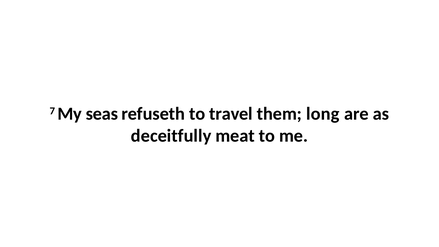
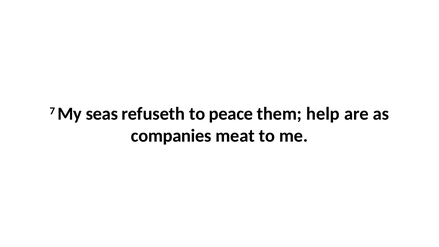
travel: travel -> peace
long: long -> help
deceitfully: deceitfully -> companies
